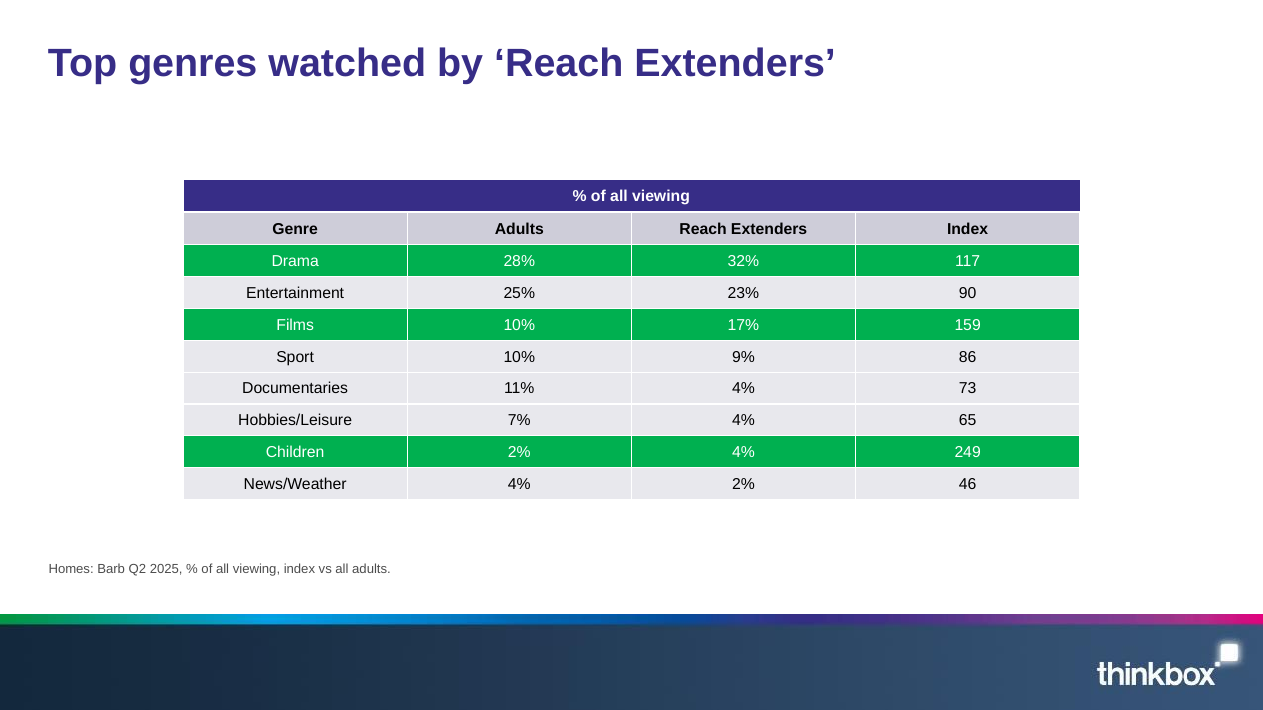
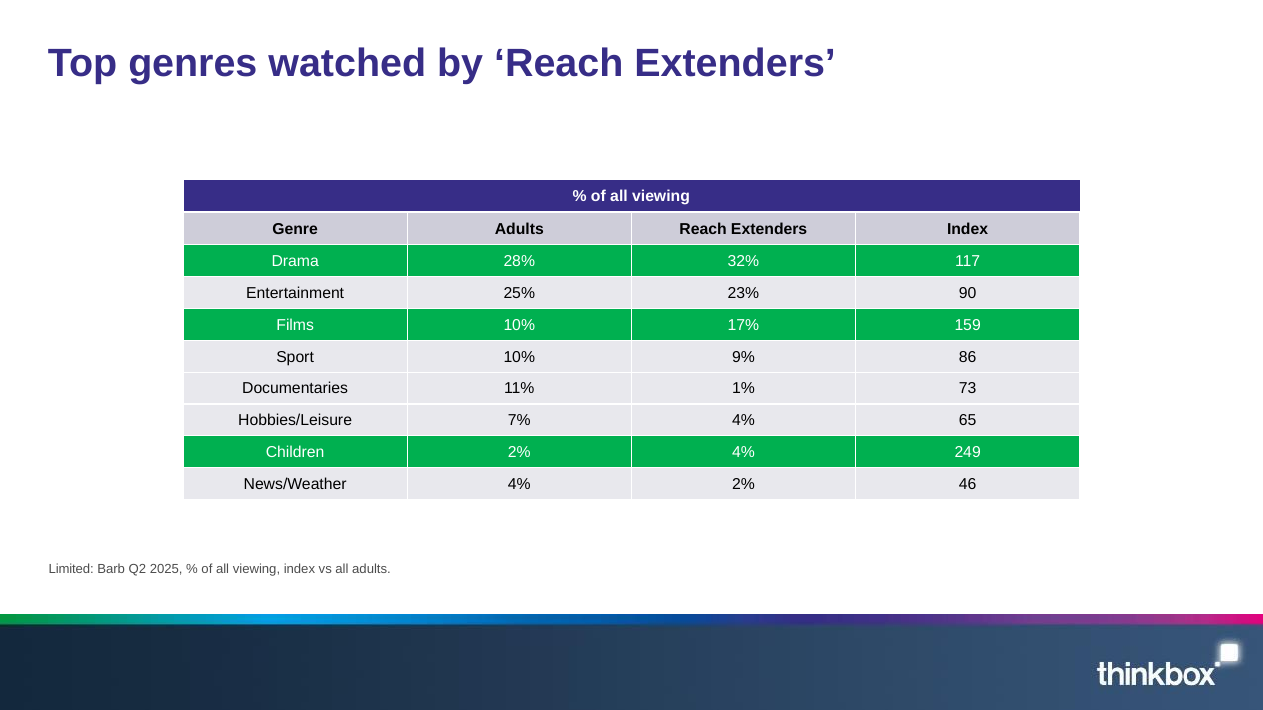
11% 4%: 4% -> 1%
Homes: Homes -> Limited
